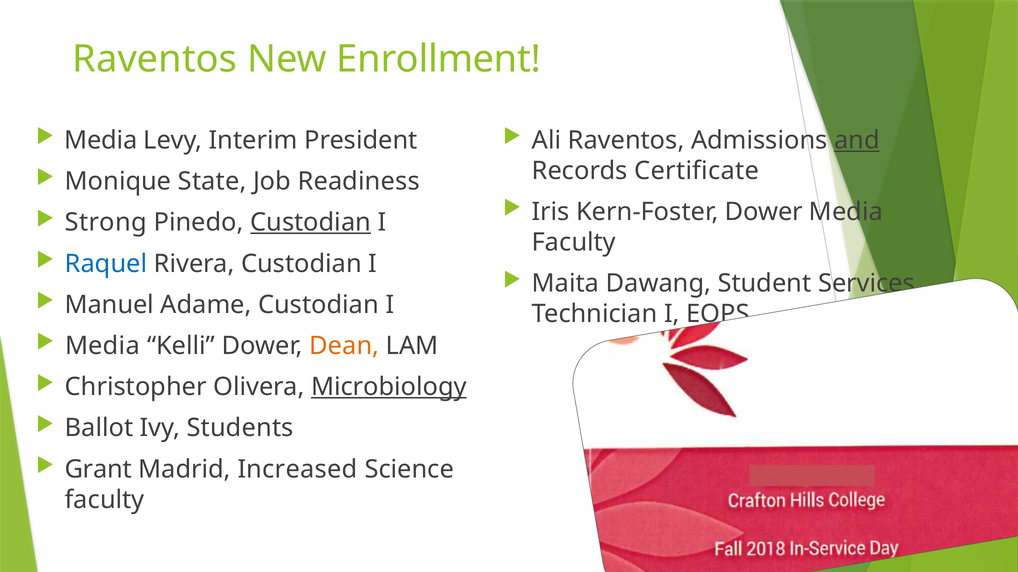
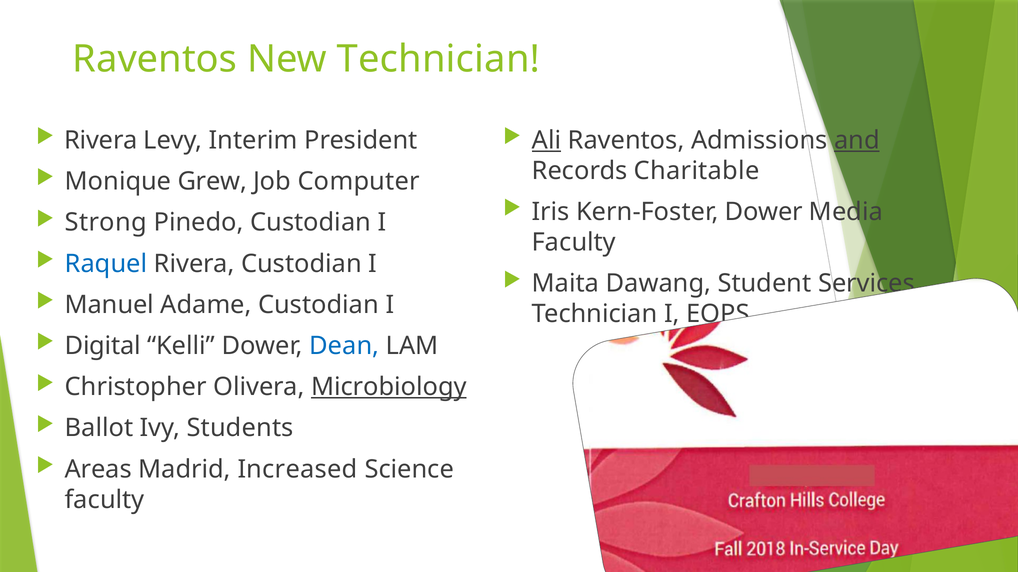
New Enrollment: Enrollment -> Technician
Media at (101, 140): Media -> Rivera
Ali underline: none -> present
Certificate: Certificate -> Charitable
State: State -> Grew
Readiness: Readiness -> Computer
Custodian at (311, 223) underline: present -> none
Media at (102, 346): Media -> Digital
Dean colour: orange -> blue
Grant: Grant -> Areas
